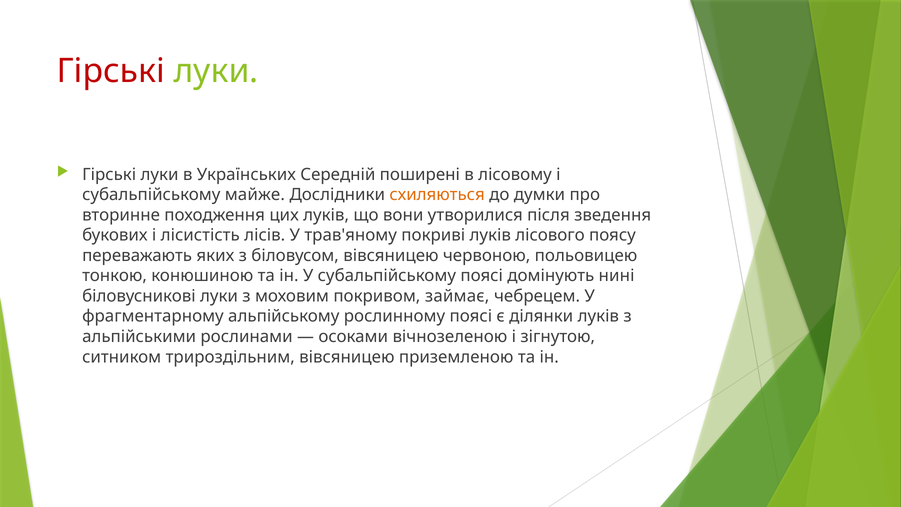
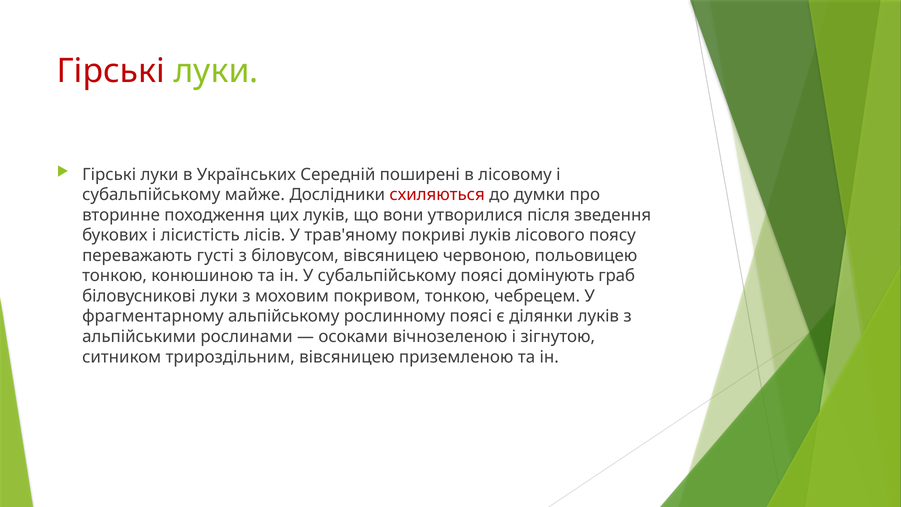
схиляються colour: orange -> red
яких: яких -> густі
нині: нині -> граб
покривом займає: займає -> тонкою
